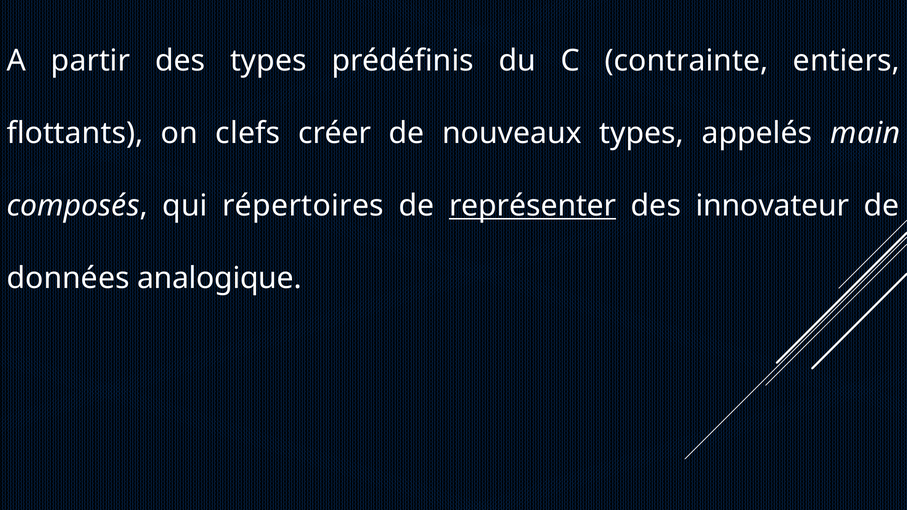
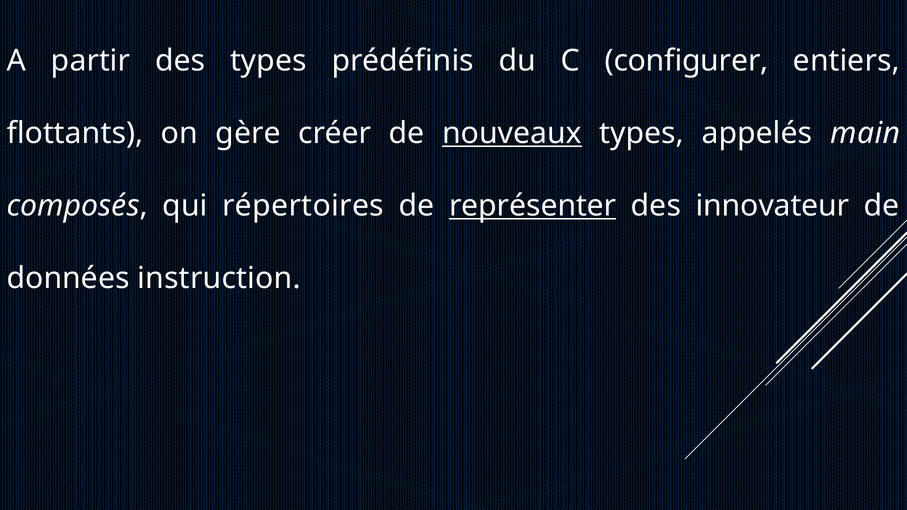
contrainte: contrainte -> configurer
clefs: clefs -> gère
nouveaux underline: none -> present
analogique: analogique -> instruction
